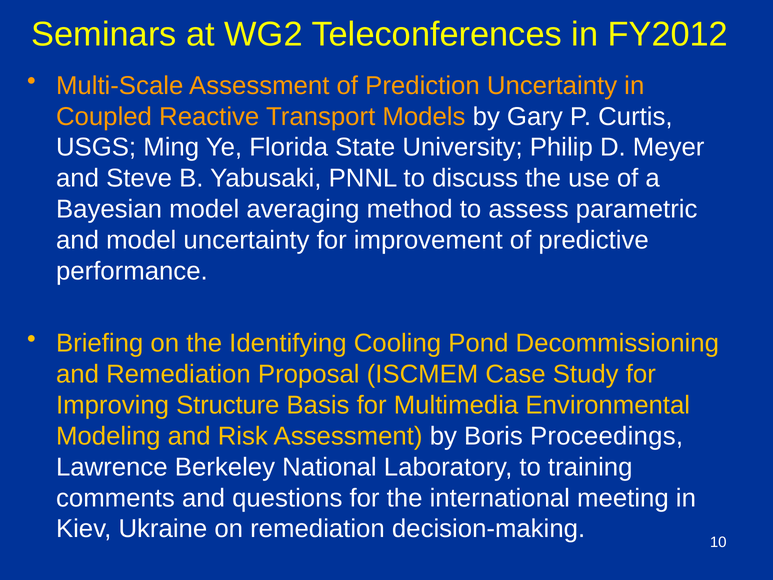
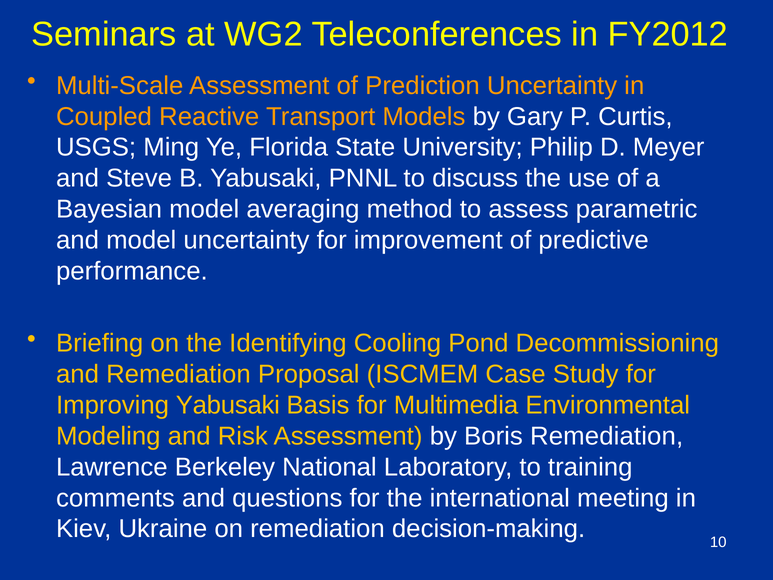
Improving Structure: Structure -> Yabusaki
Boris Proceedings: Proceedings -> Remediation
